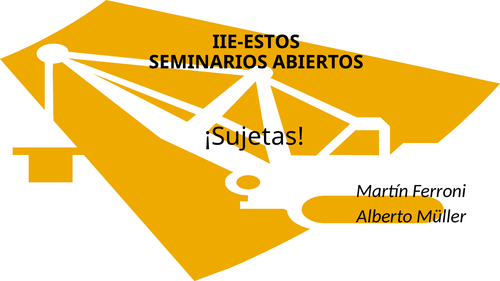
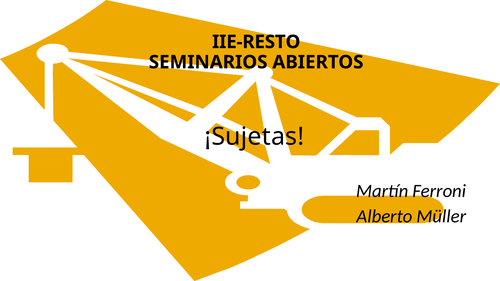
IIE-ESTOS: IIE-ESTOS -> IIE-RESTO
